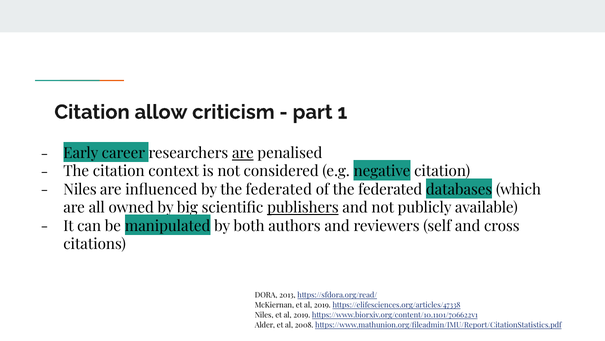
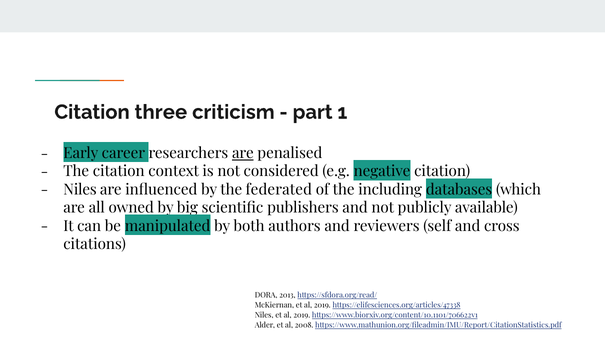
allow: allow -> three
of the federated: federated -> including
publishers underline: present -> none
